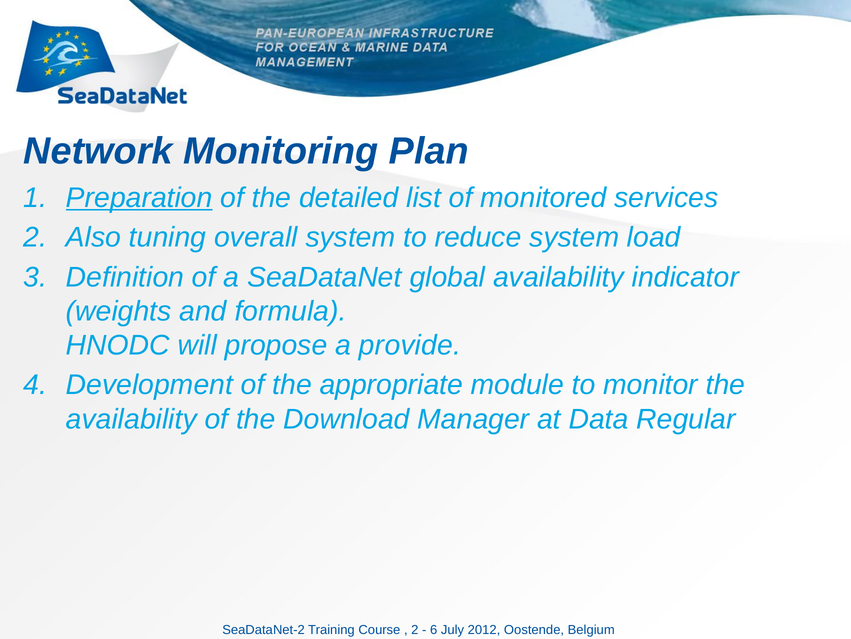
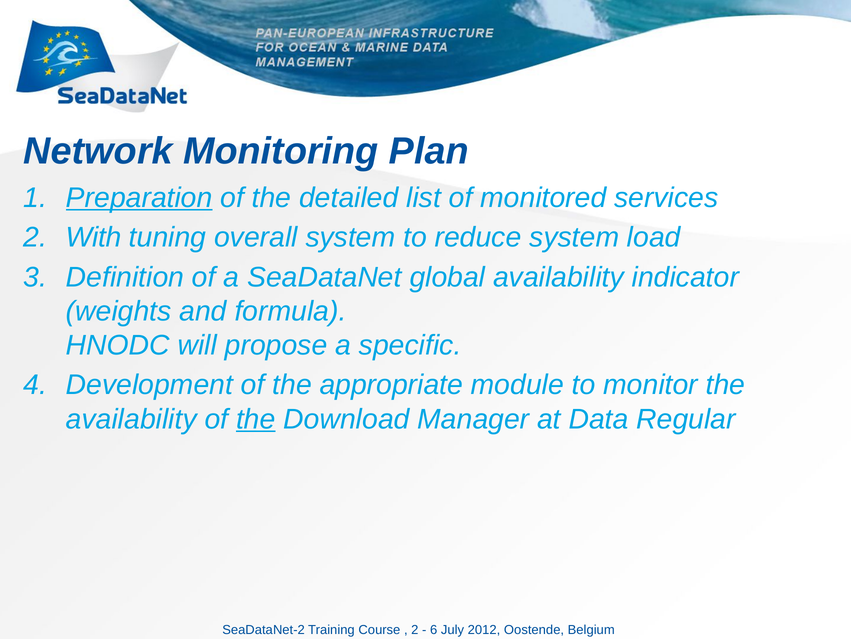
Also: Also -> With
provide: provide -> specific
the at (256, 419) underline: none -> present
